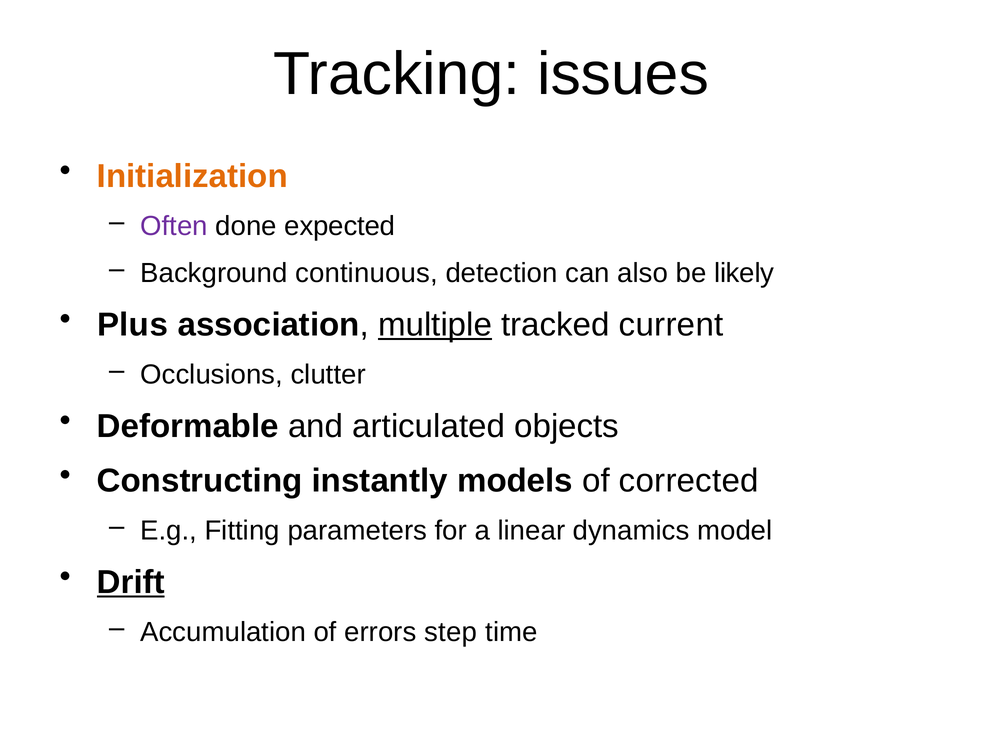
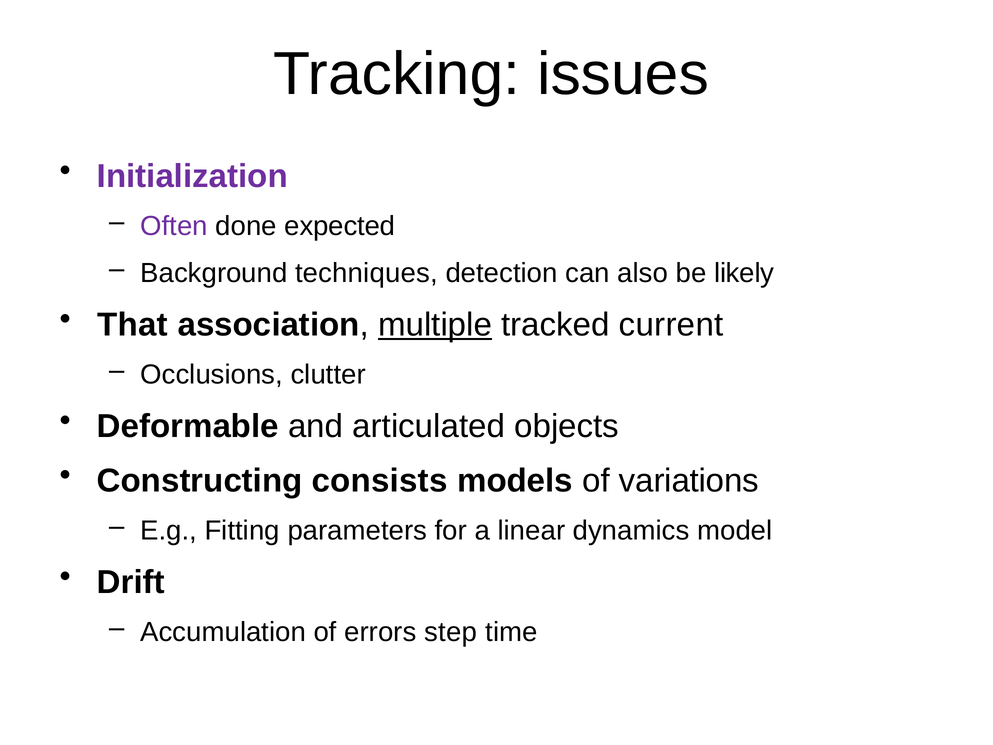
Initialization colour: orange -> purple
continuous: continuous -> techniques
Plus: Plus -> That
instantly: instantly -> consists
corrected: corrected -> variations
Drift underline: present -> none
